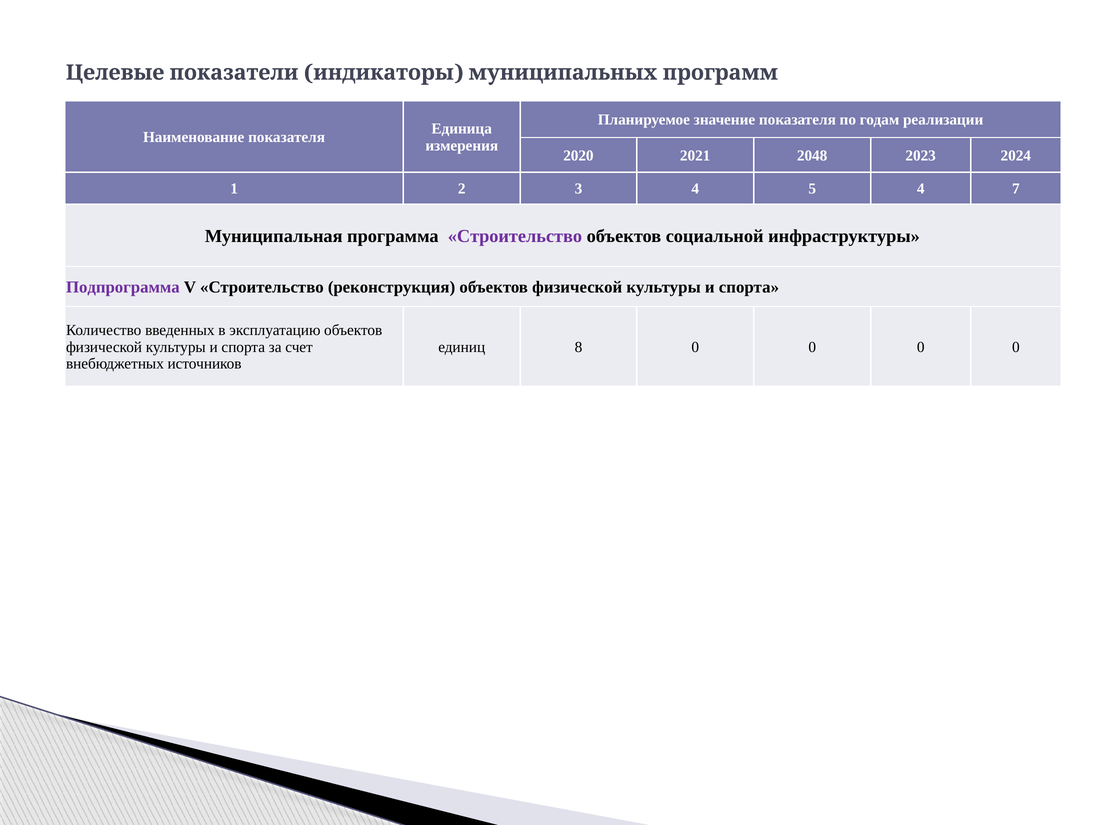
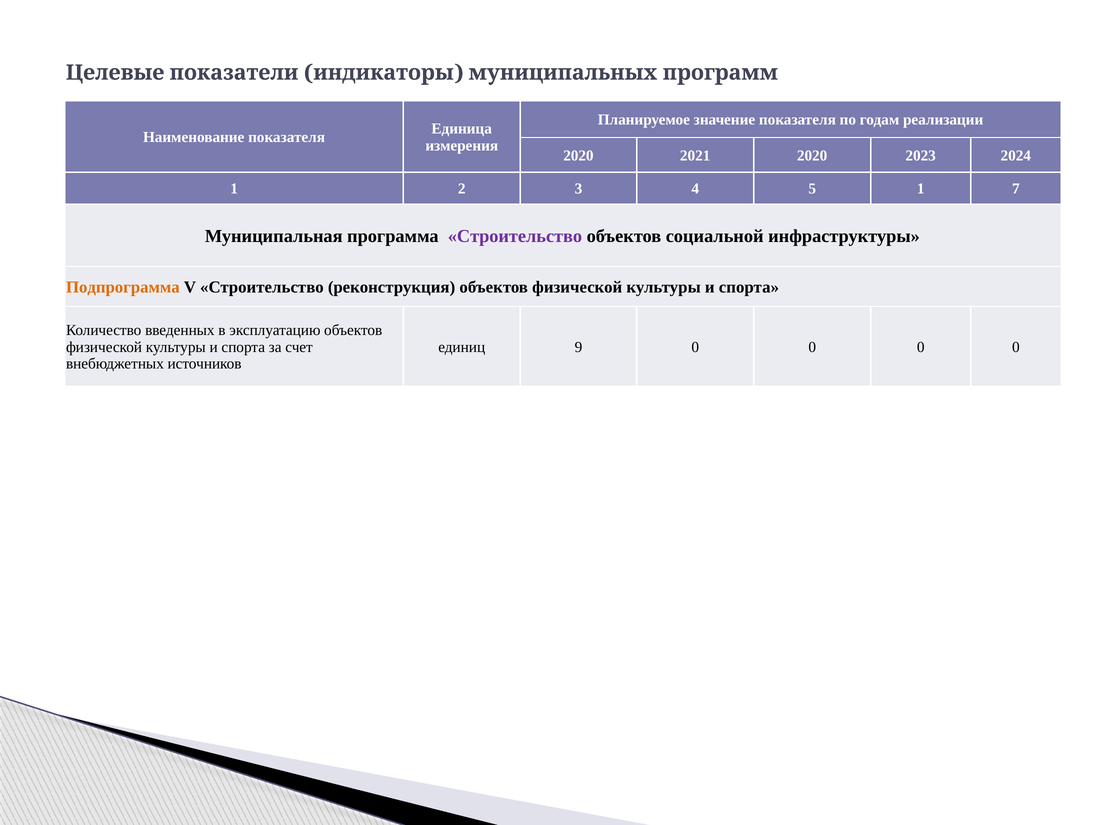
2021 2048: 2048 -> 2020
5 4: 4 -> 1
Подпрограмма colour: purple -> orange
8: 8 -> 9
